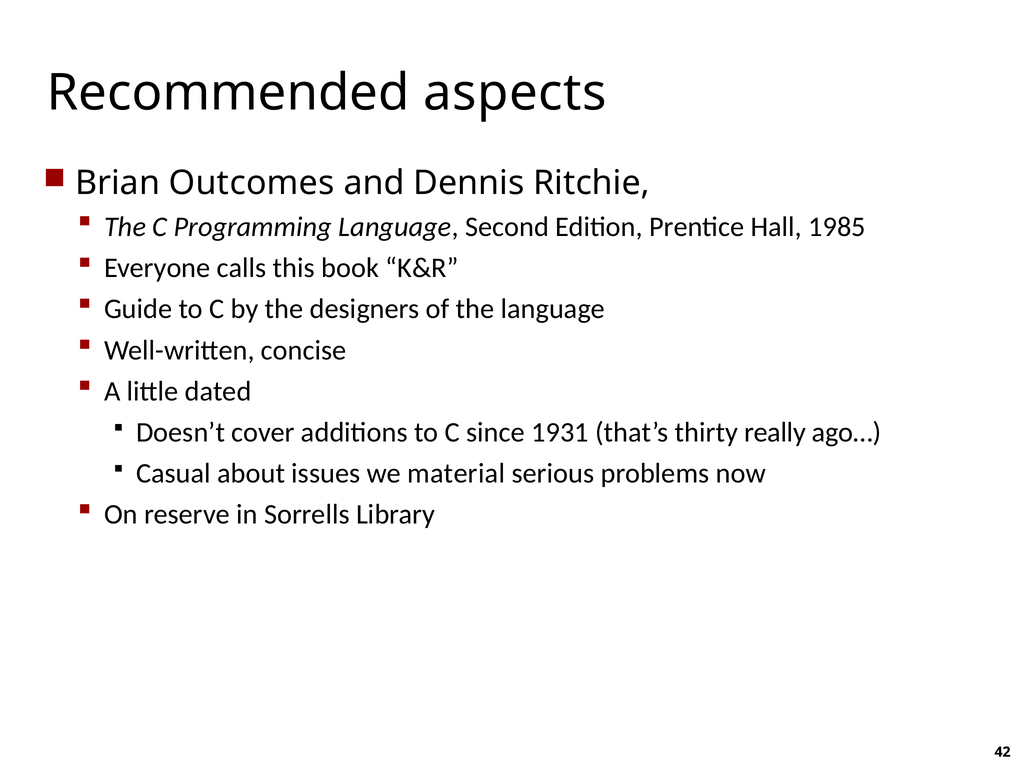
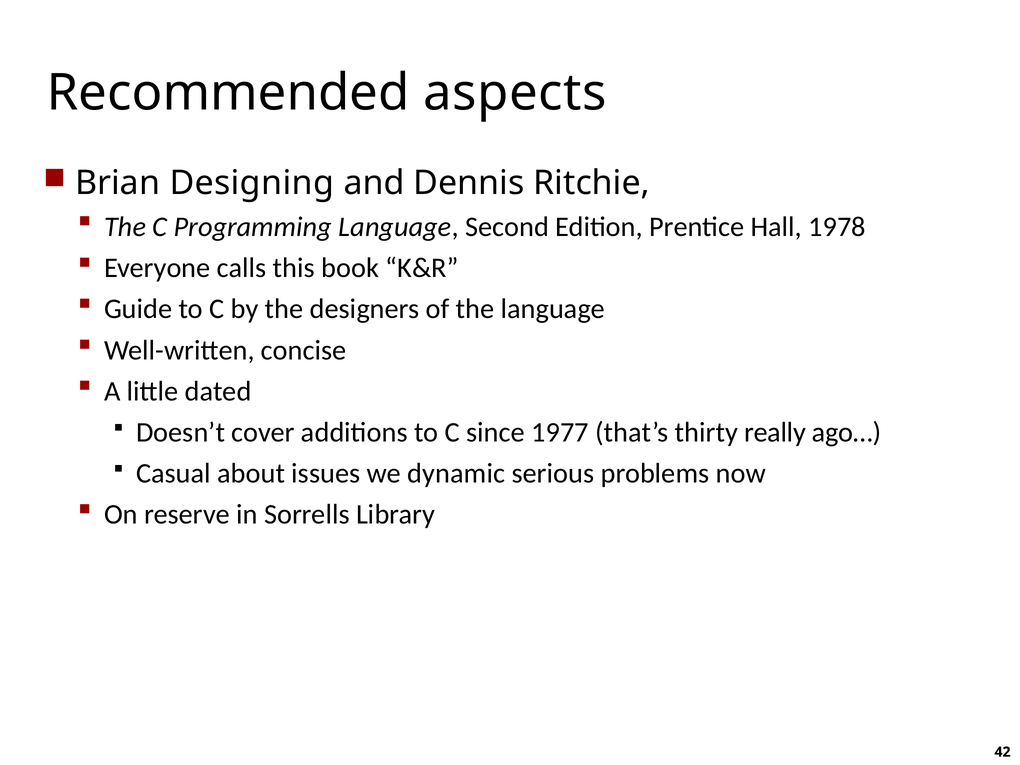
Outcomes: Outcomes -> Designing
1985: 1985 -> 1978
1931: 1931 -> 1977
material: material -> dynamic
